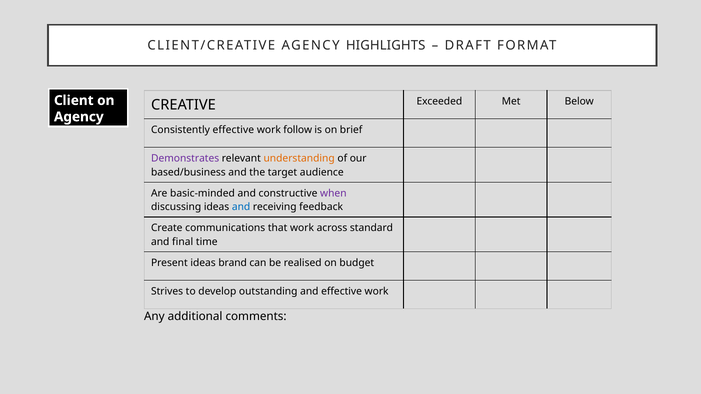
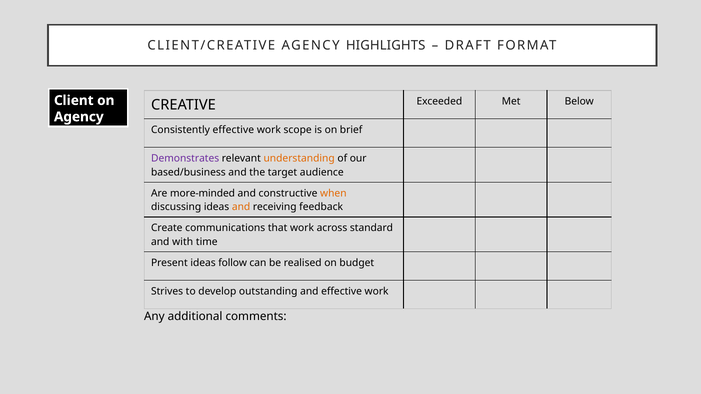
follow: follow -> scope
basic-minded: basic-minded -> more-minded
when colour: purple -> orange
and at (241, 207) colour: blue -> orange
final: final -> with
brand: brand -> follow
